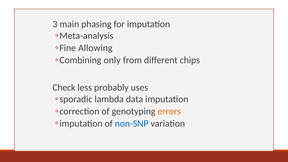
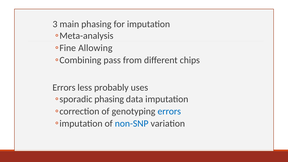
only: only -> pass
Check at (64, 87): Check -> Errors
lambda at (109, 99): lambda -> phasing
errors at (169, 111) colour: orange -> blue
